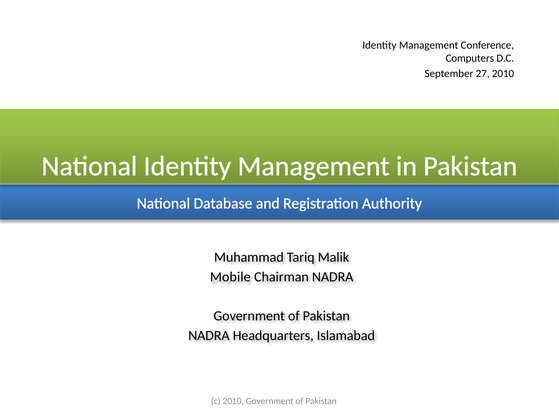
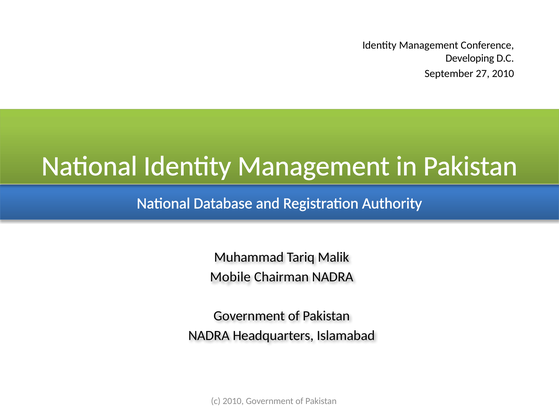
Computers: Computers -> Developing
